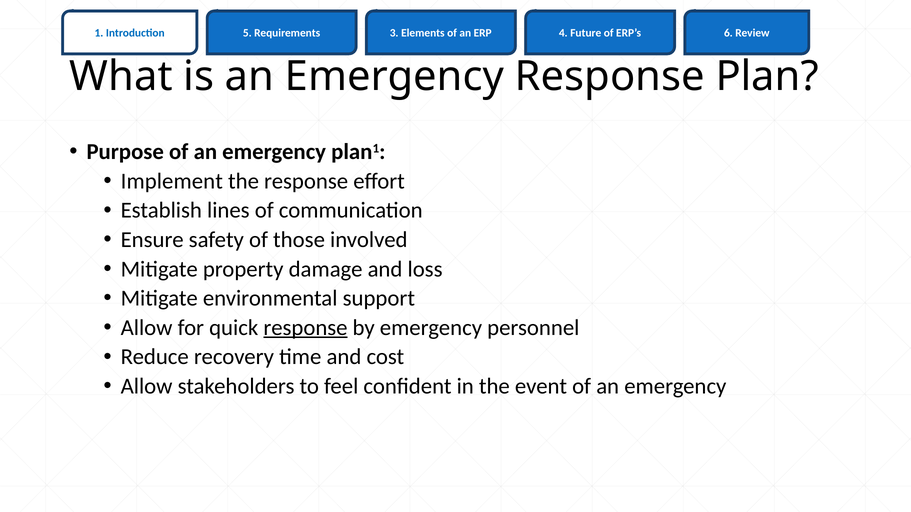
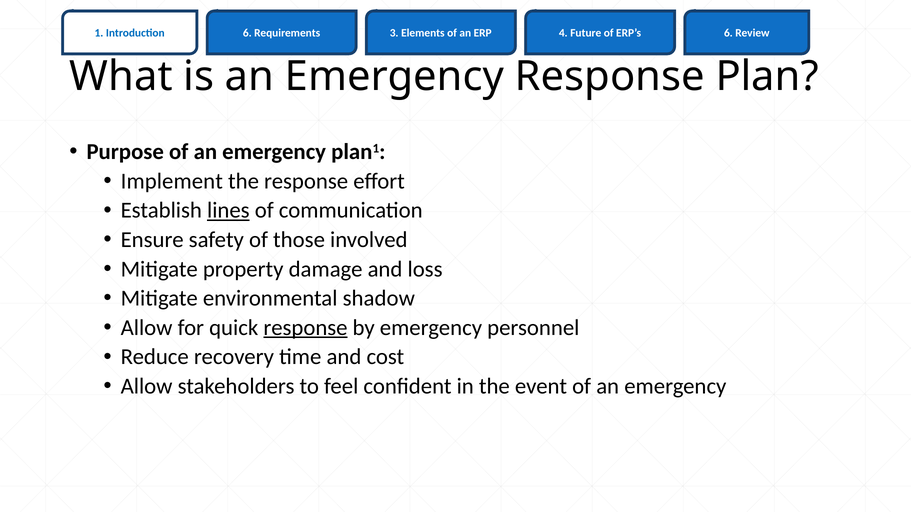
Introduction 5: 5 -> 6
lines underline: none -> present
support: support -> shadow
